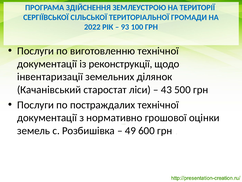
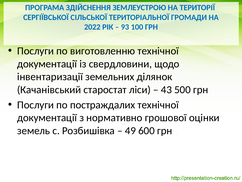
реконструкції: реконструкції -> свердловини
